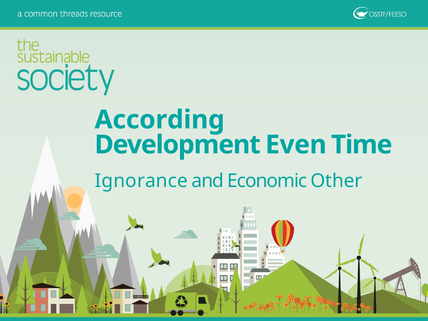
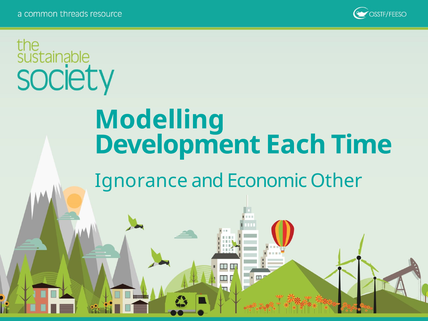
According: According -> Modelling
Even: Even -> Each
